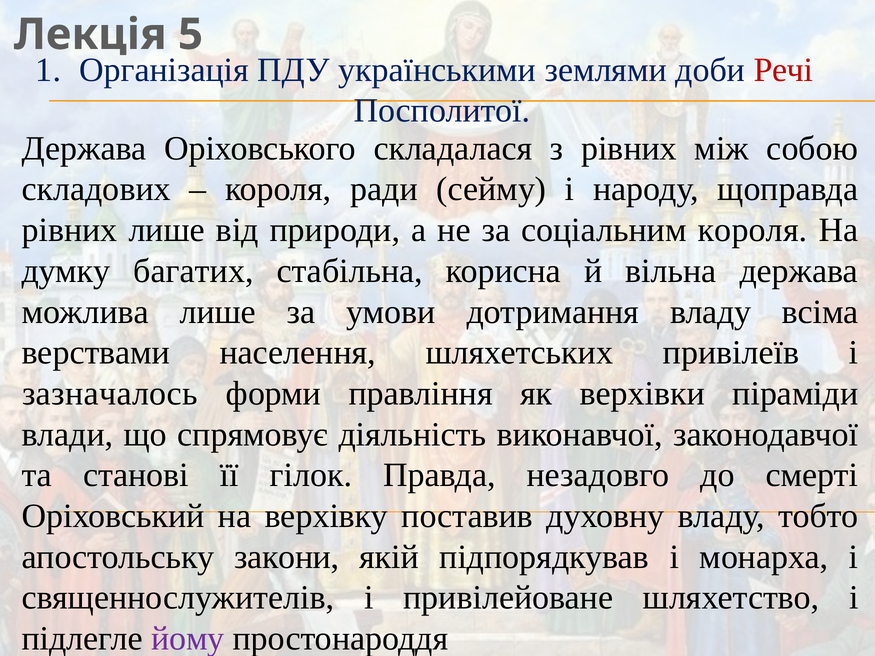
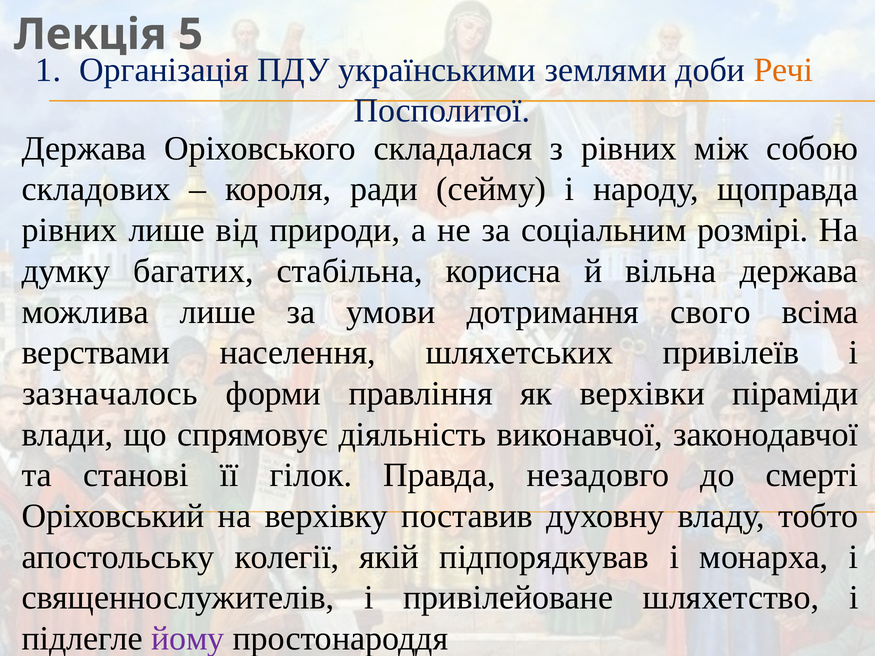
Речі colour: red -> orange
соціальним короля: короля -> розмірі
дотримання владу: владу -> свого
закони: закони -> колегії
